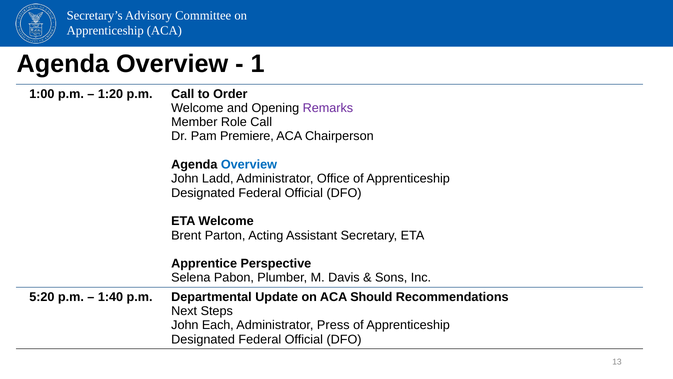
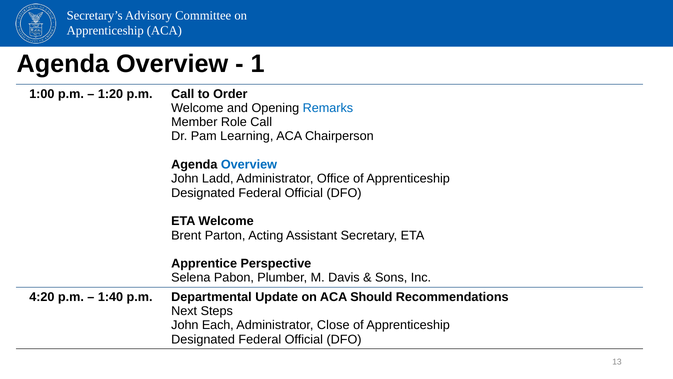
Remarks colour: purple -> blue
Premiere: Premiere -> Learning
5:20: 5:20 -> 4:20
Press: Press -> Close
